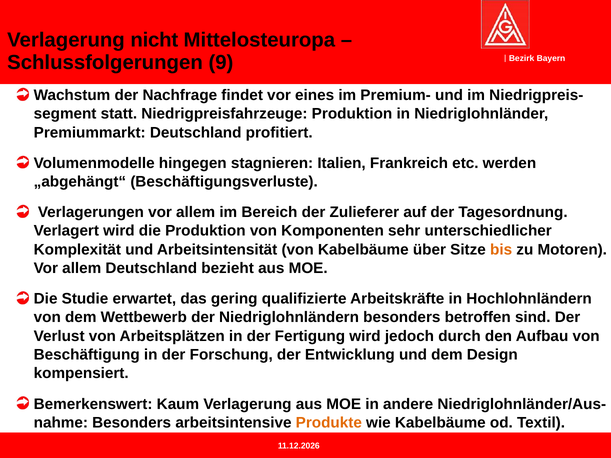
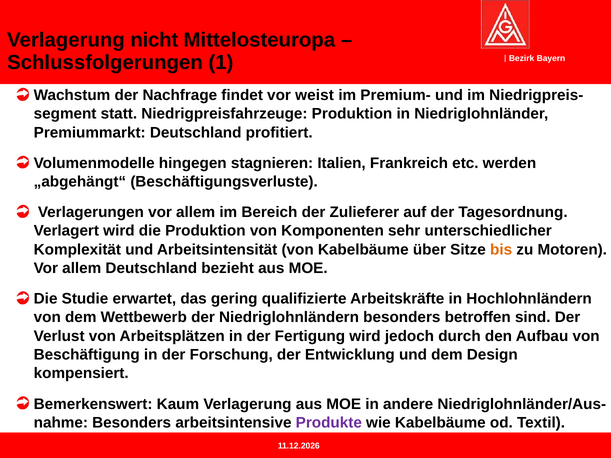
9: 9 -> 1
eines: eines -> weist
Produkte colour: orange -> purple
